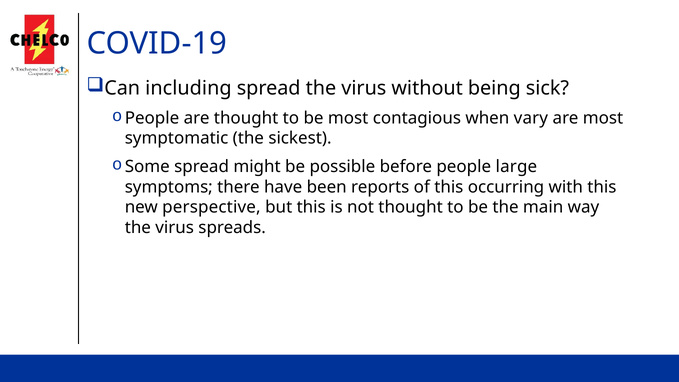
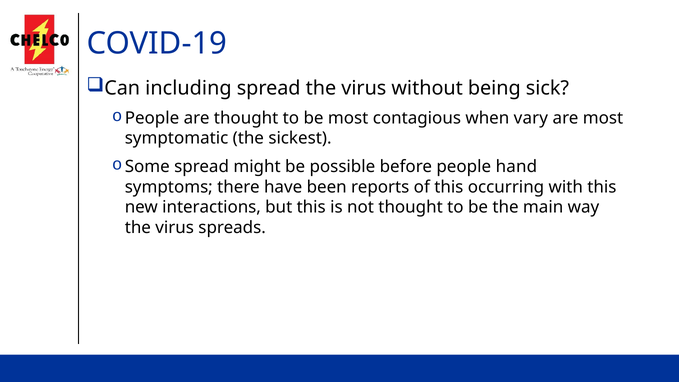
large: large -> hand
perspective: perspective -> interactions
